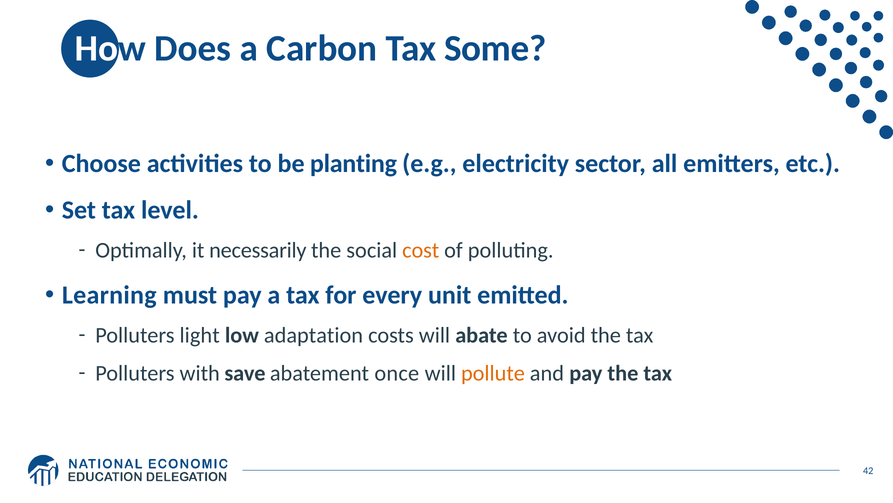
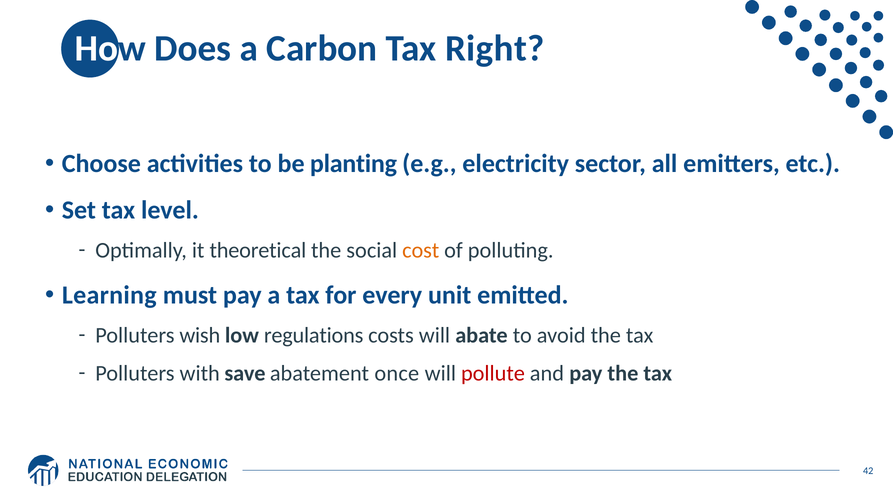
Some: Some -> Right
necessarily: necessarily -> theoretical
light: light -> wish
adaptation: adaptation -> regulations
pollute colour: orange -> red
